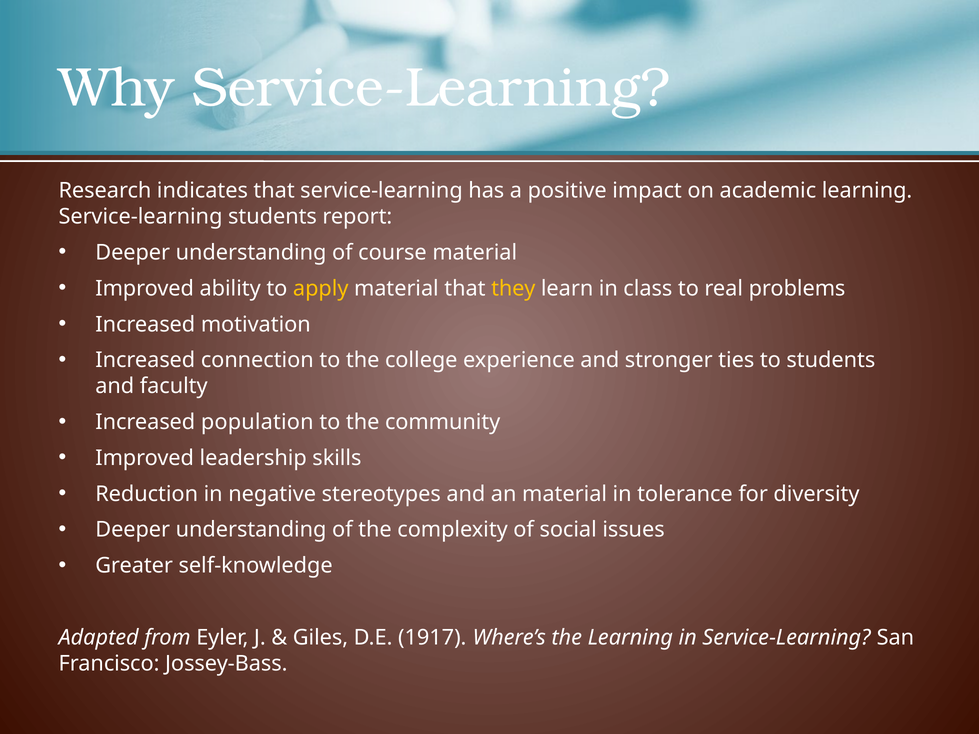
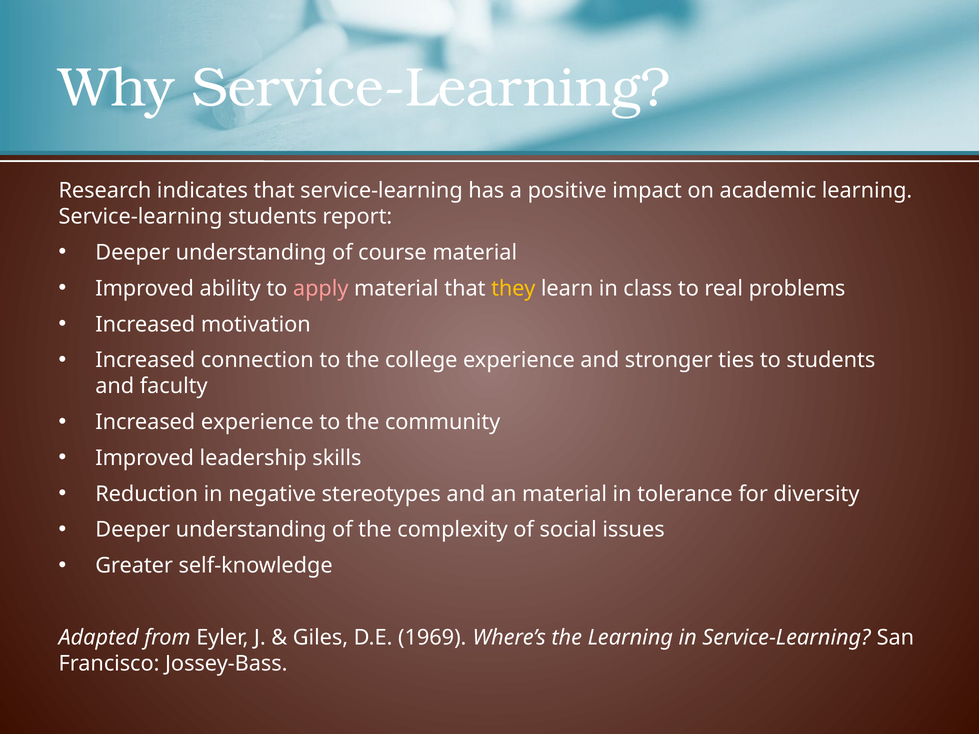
apply colour: yellow -> pink
Increased population: population -> experience
1917: 1917 -> 1969
